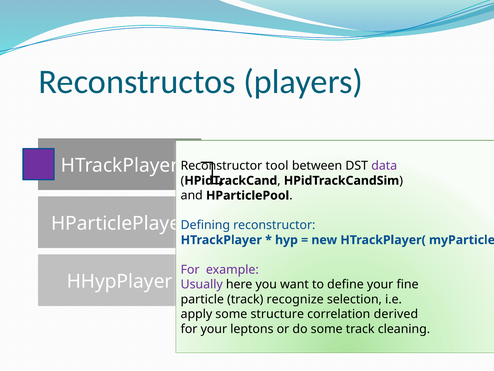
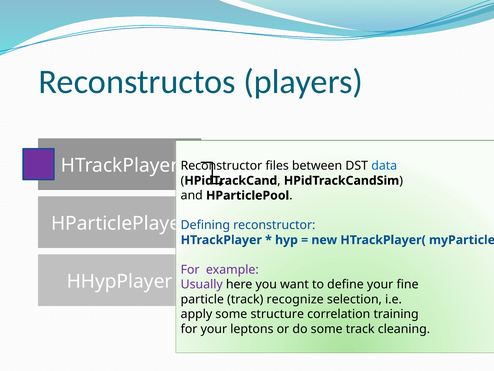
tool: tool -> files
data colour: purple -> blue
derived: derived -> training
